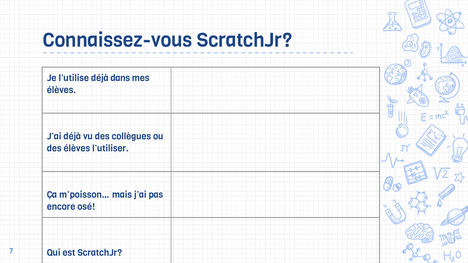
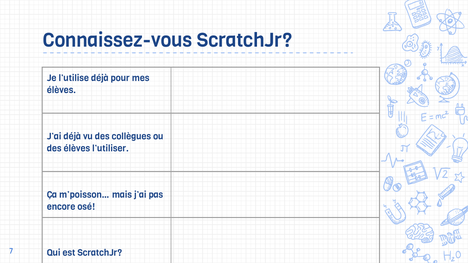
dans: dans -> pour
